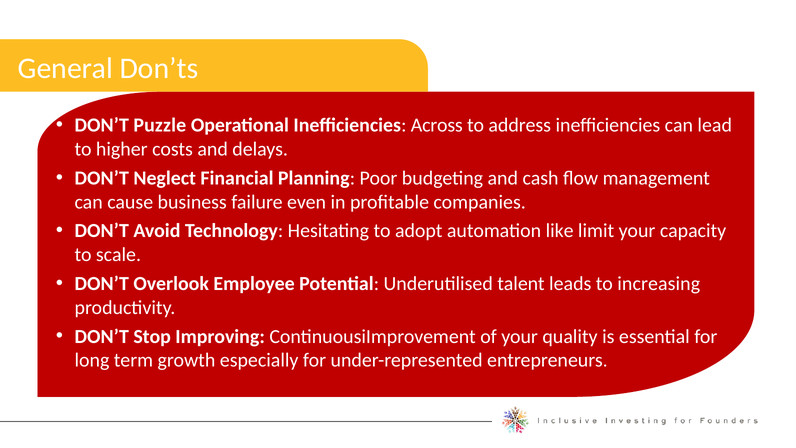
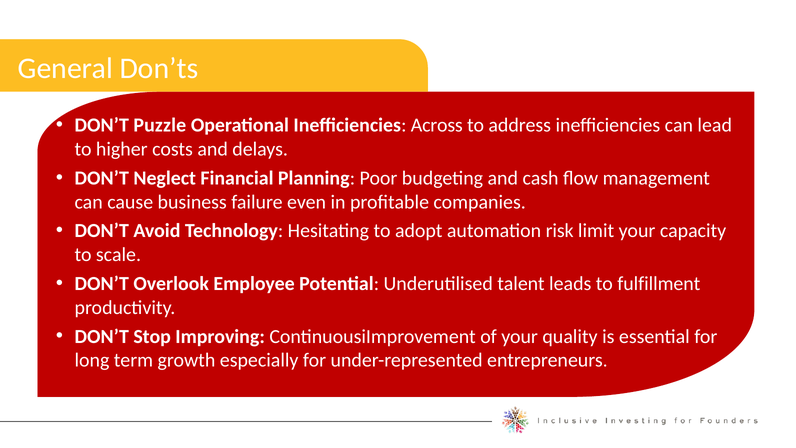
like: like -> risk
increasing: increasing -> fulfillment
